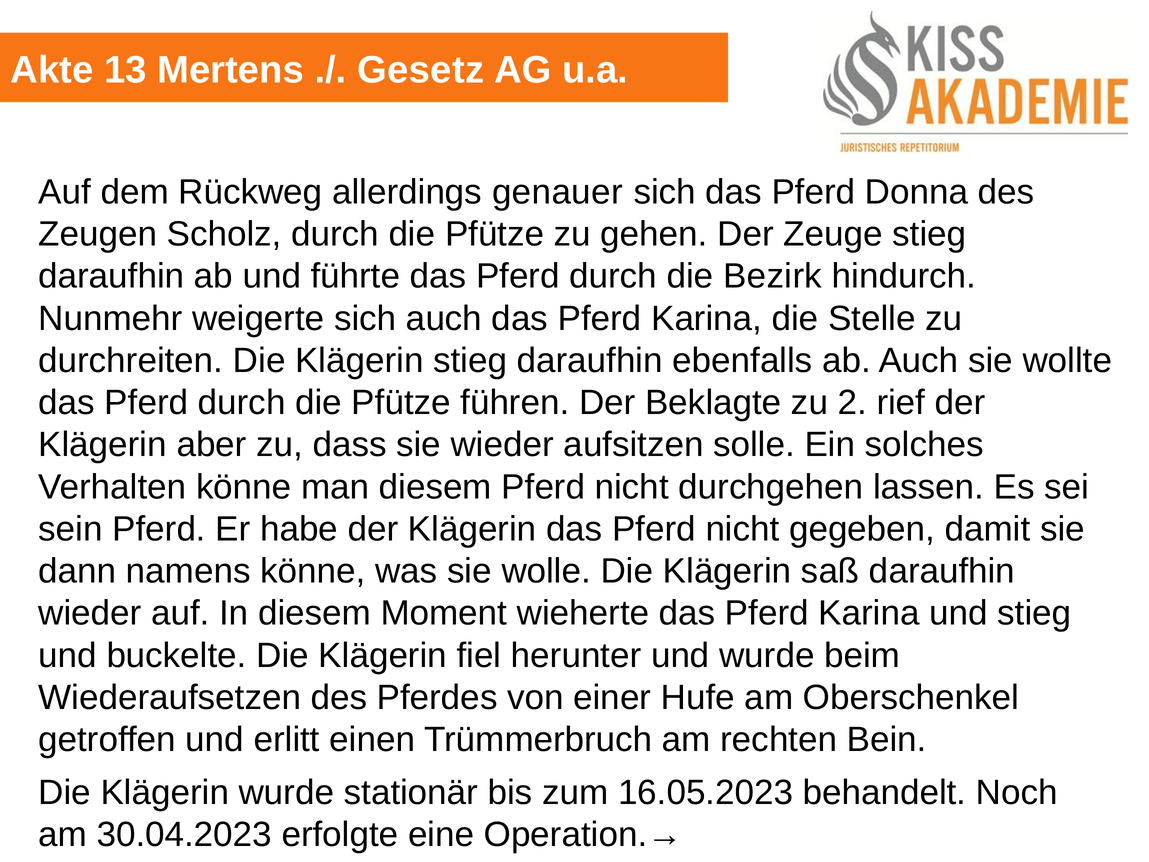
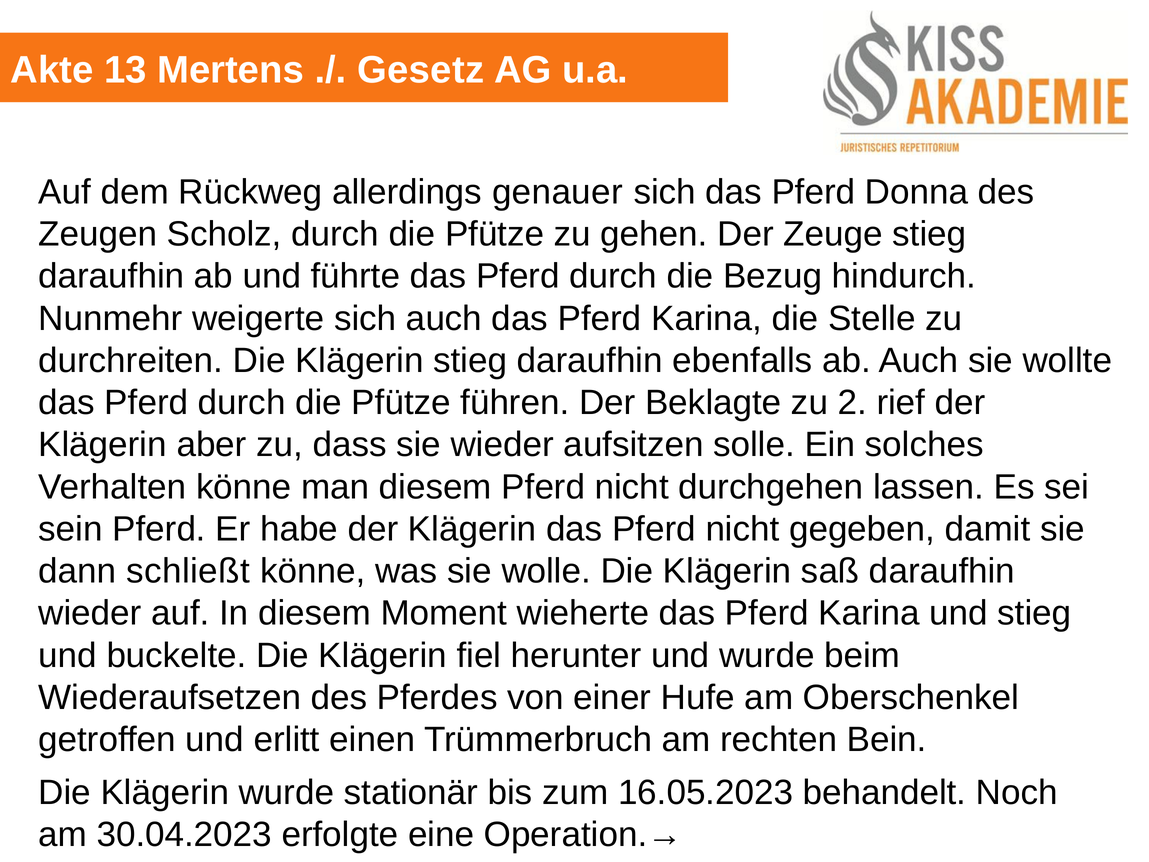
Bezirk: Bezirk -> Bezug
namens: namens -> schließt
